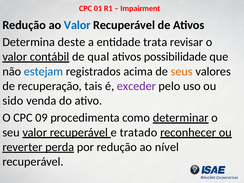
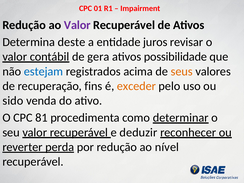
Valor at (77, 25) colour: blue -> purple
trata: trata -> juros
qual: qual -> gera
tais: tais -> fins
exceder colour: purple -> orange
09: 09 -> 81
tratado: tratado -> deduzir
